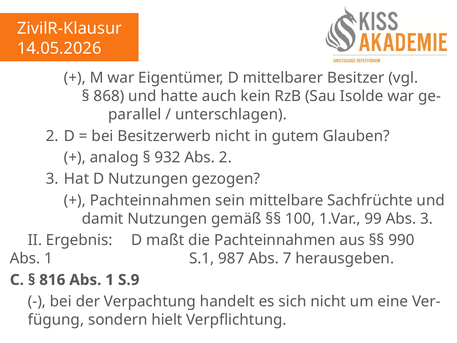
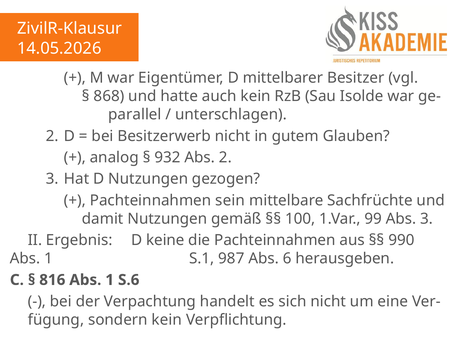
maßt: maßt -> keine
7: 7 -> 6
S.9: S.9 -> S.6
sondern hielt: hielt -> kein
